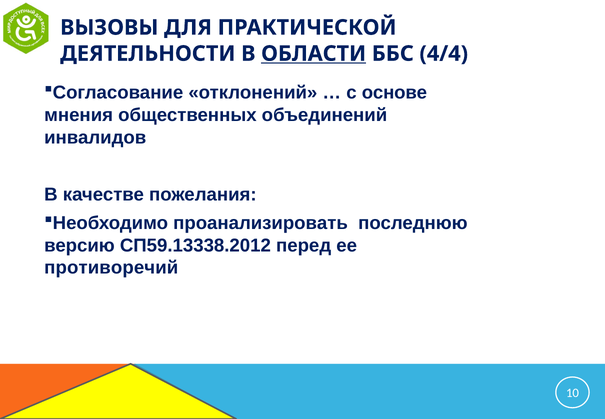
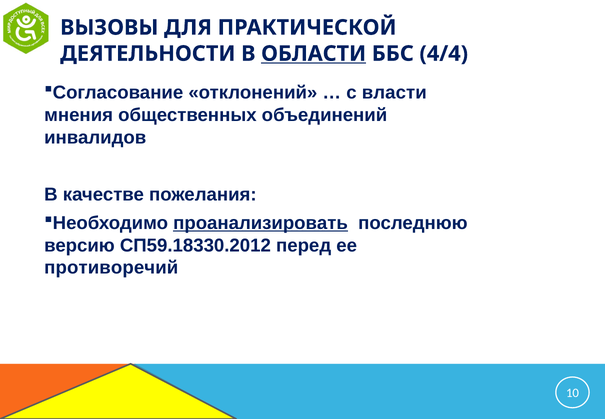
основе: основе -> власти
проанализировать underline: none -> present
СП59.13338.2012: СП59.13338.2012 -> СП59.18330.2012
